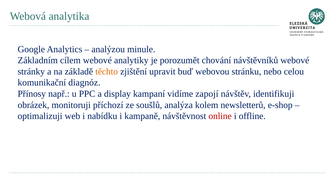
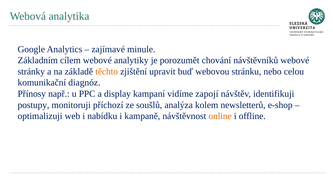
analýzou: analýzou -> zajímavé
obrázek: obrázek -> postupy
online colour: red -> orange
